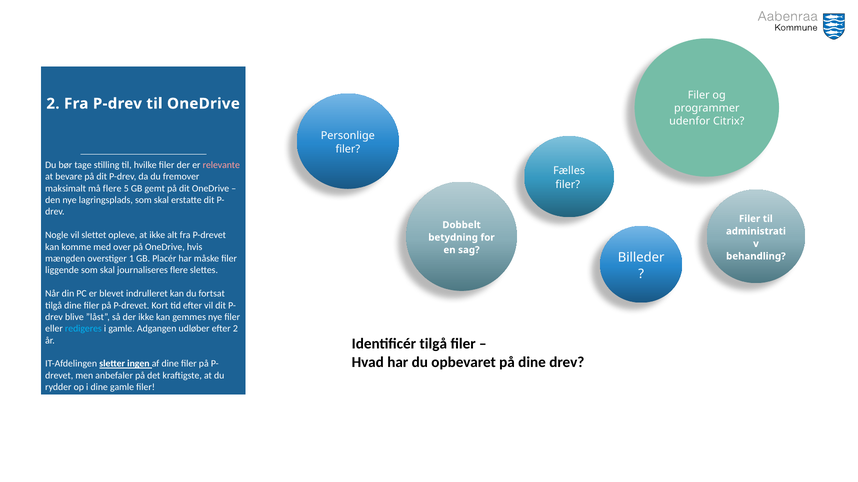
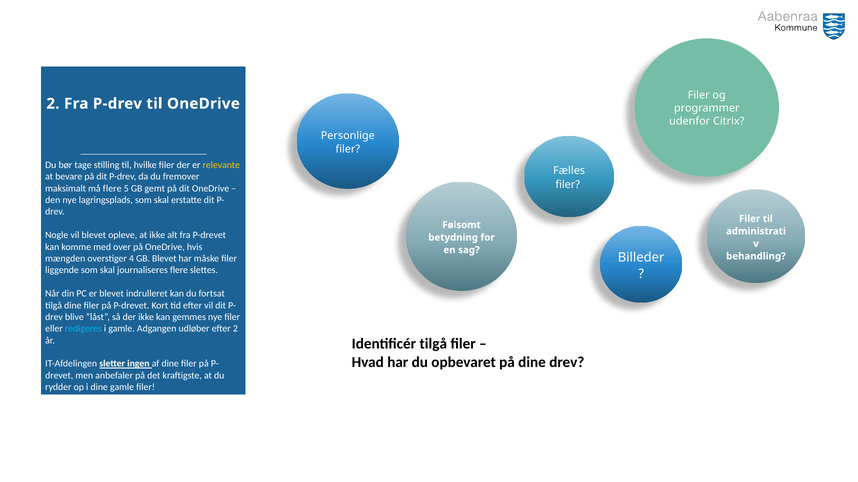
relevante colour: pink -> yellow
Dobbelt: Dobbelt -> Følsomt
vil slettet: slettet -> blevet
1: 1 -> 4
GB Placér: Placér -> Blevet
